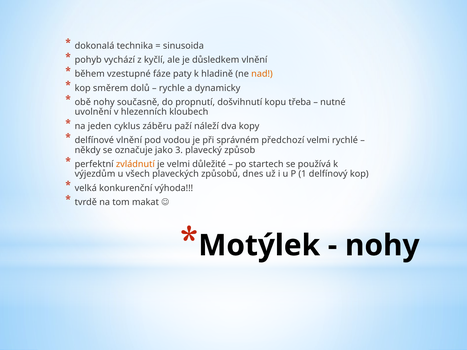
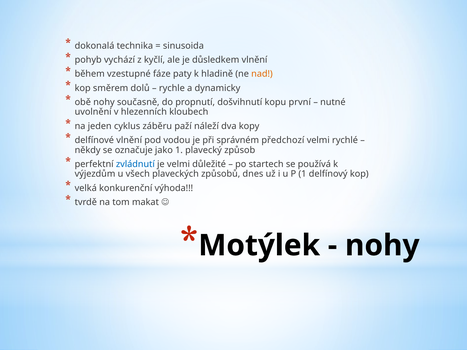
třeba: třeba -> první
jako 3: 3 -> 1
zvládnutí colour: orange -> blue
